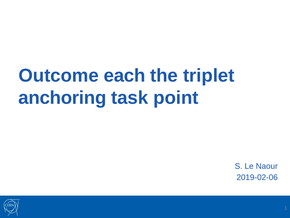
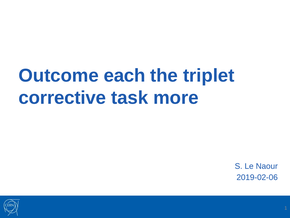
anchoring: anchoring -> corrective
point: point -> more
